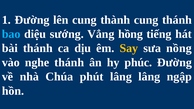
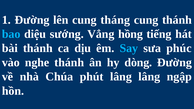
thành: thành -> tháng
Say colour: yellow -> light blue
nồng: nồng -> phúc
phúc: phúc -> dòng
